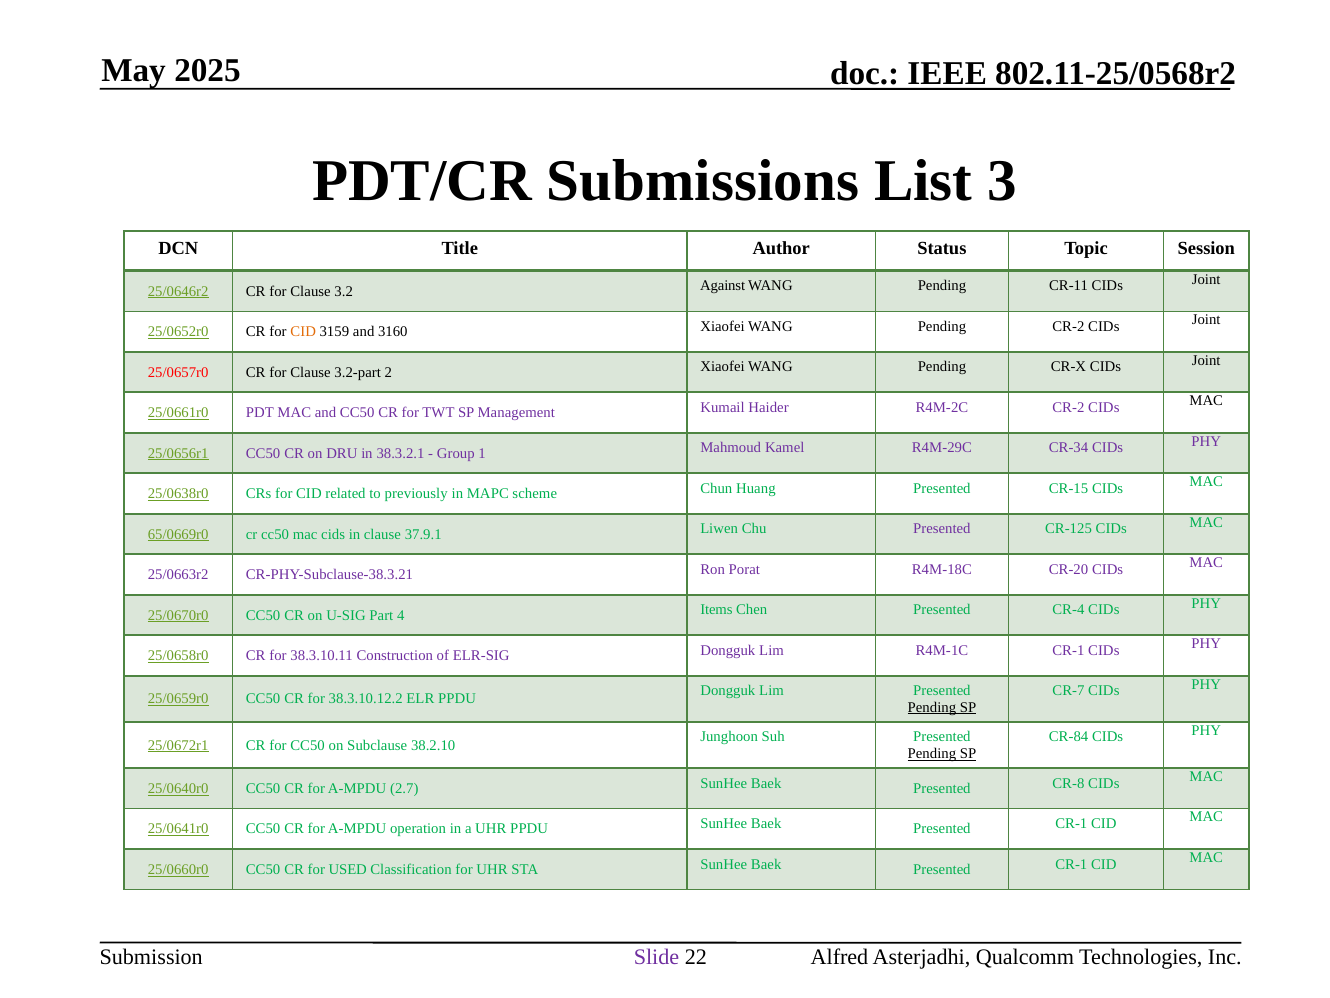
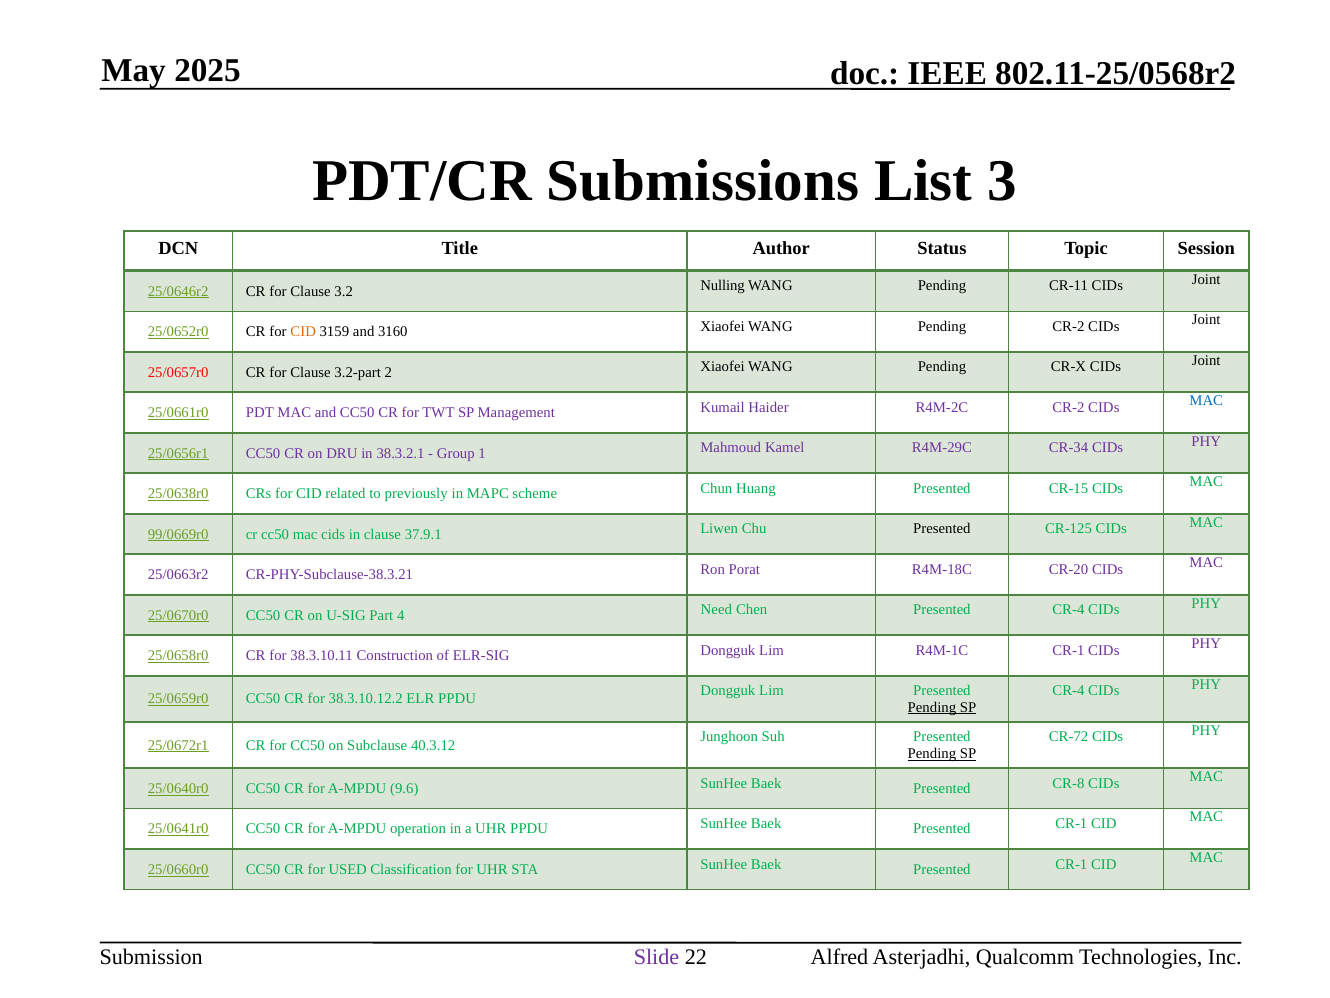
Against: Against -> Nulling
MAC at (1206, 401) colour: black -> blue
65/0669r0: 65/0669r0 -> 99/0669r0
Presented at (942, 529) colour: purple -> black
Items: Items -> Need
CR-7 at (1068, 690): CR-7 -> CR-4
CR-84: CR-84 -> CR-72
38.2.10: 38.2.10 -> 40.3.12
2.7: 2.7 -> 9.6
